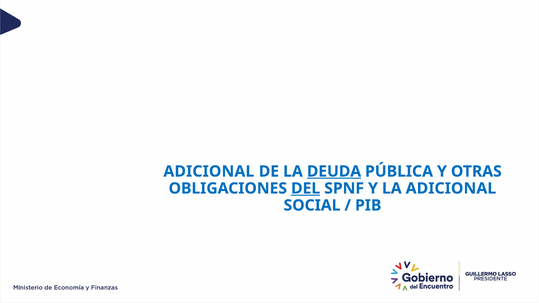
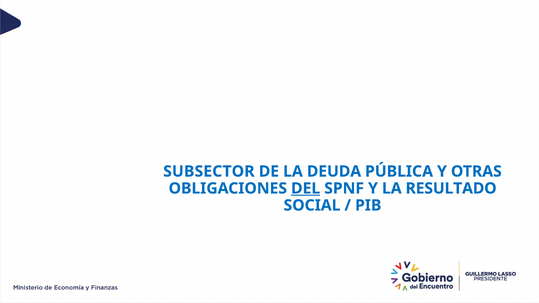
ADICIONAL at (209, 172): ADICIONAL -> SUBSECTOR
DEUDA underline: present -> none
LA ADICIONAL: ADICIONAL -> RESULTADO
